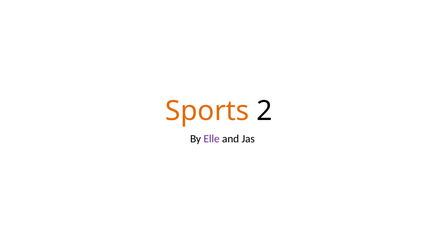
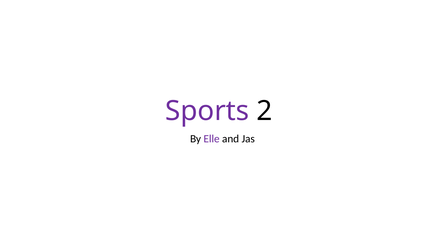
Sports colour: orange -> purple
